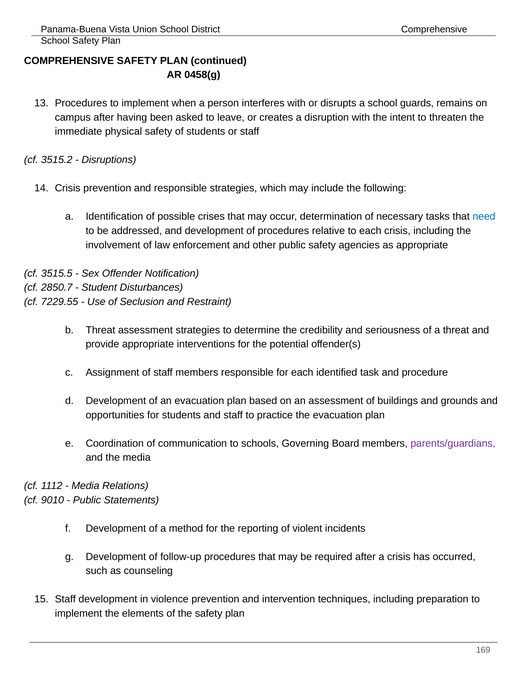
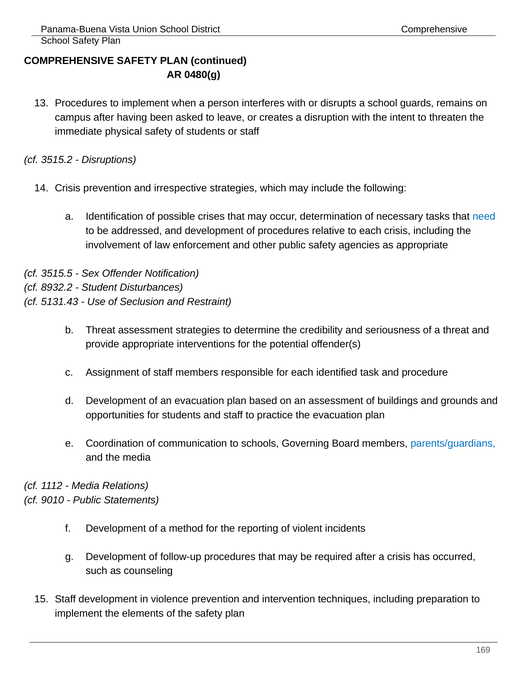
0458(g: 0458(g -> 0480(g
and responsible: responsible -> irrespective
2850.7: 2850.7 -> 8932.2
7229.55: 7229.55 -> 5131.43
parents/guardians colour: purple -> blue
